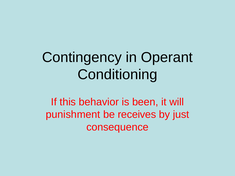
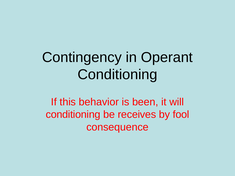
punishment at (73, 115): punishment -> conditioning
just: just -> fool
